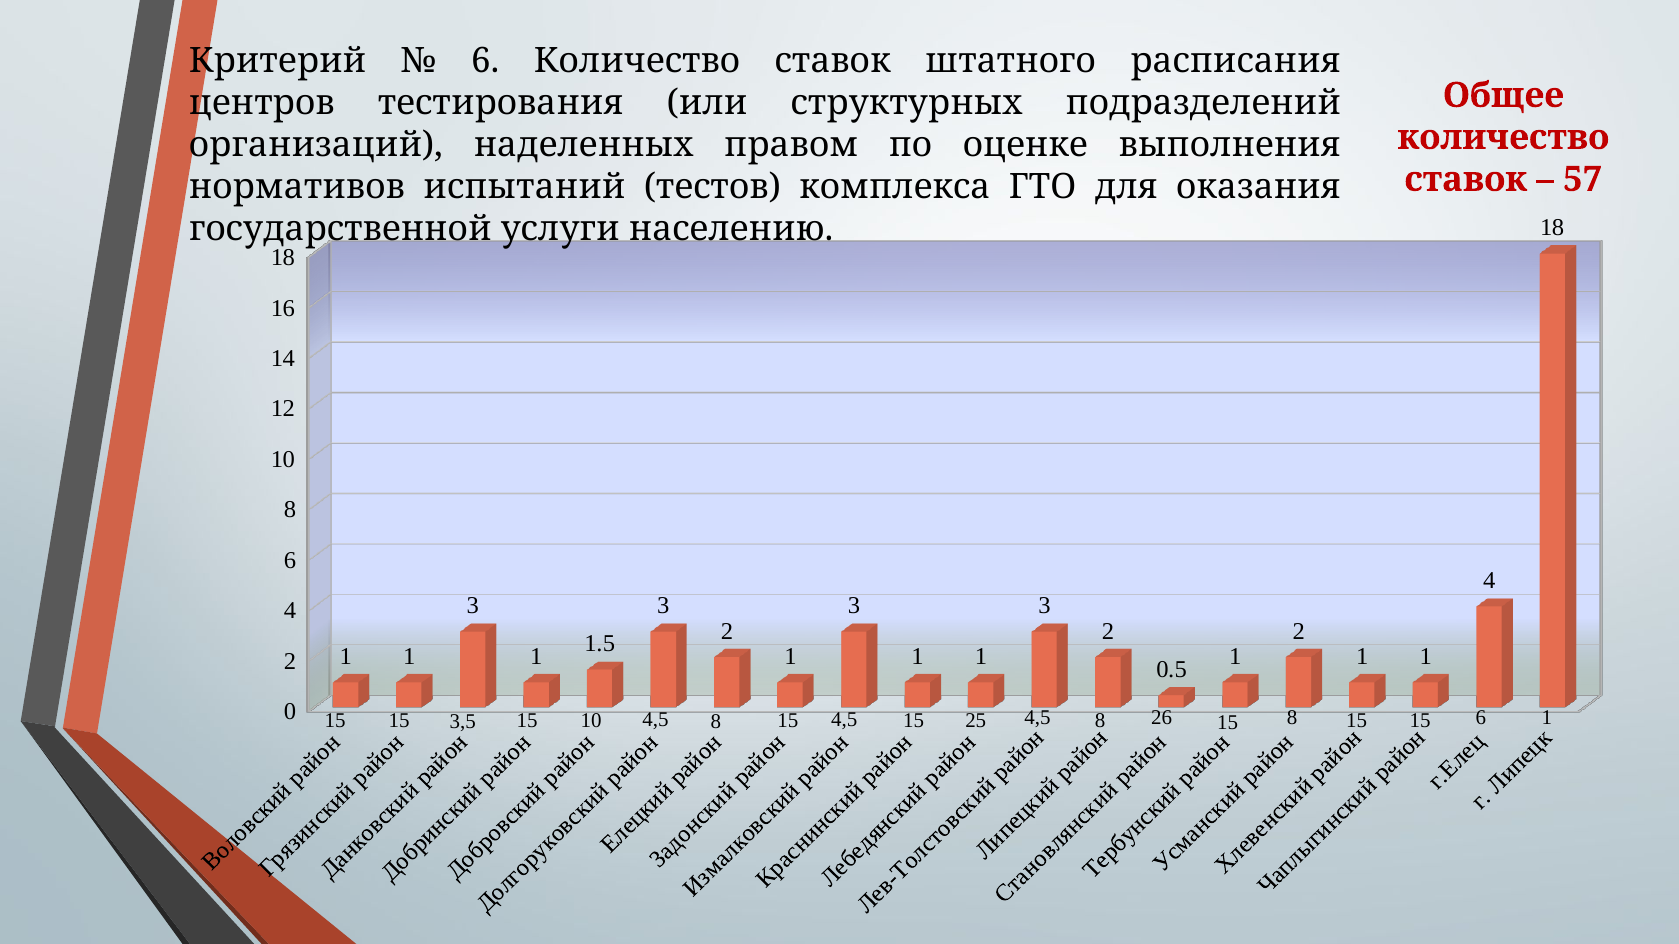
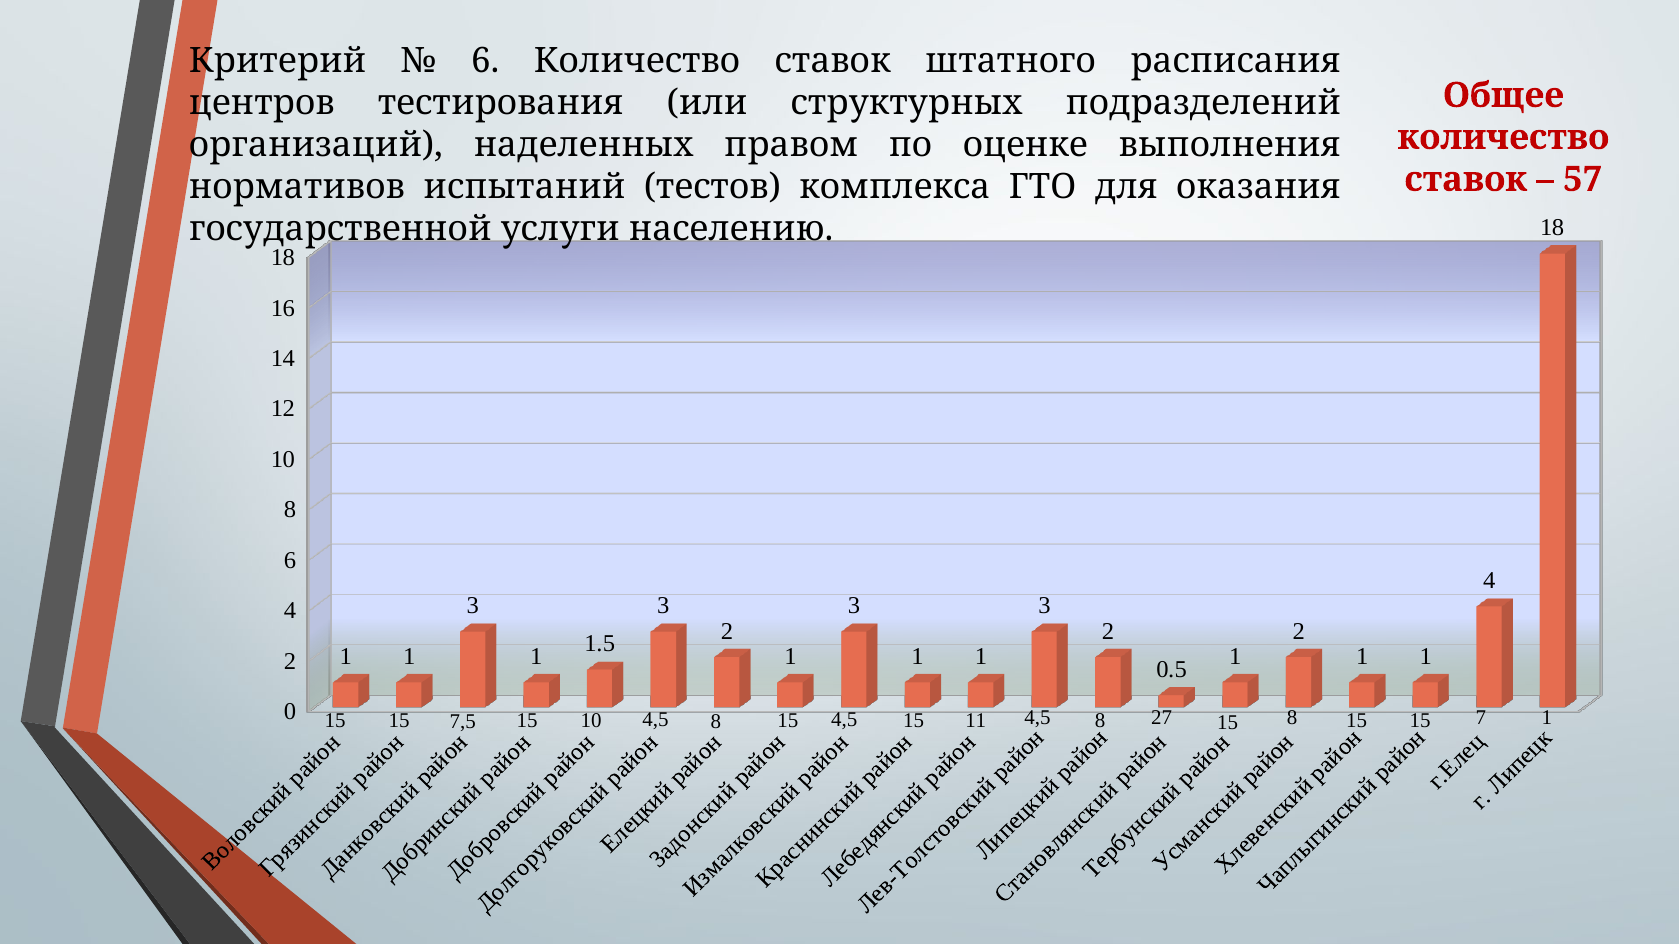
3,5: 3,5 -> 7,5
25: 25 -> 11
26: 26 -> 27
15 6: 6 -> 7
